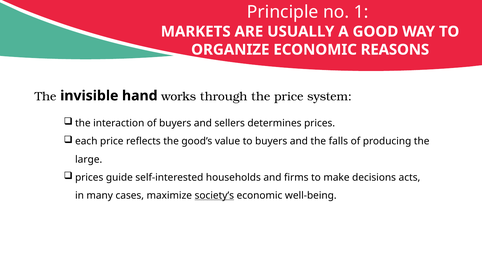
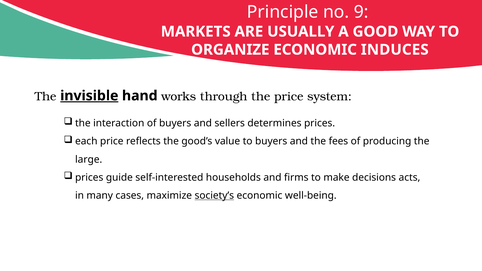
1: 1 -> 9
REASONS: REASONS -> INDUCES
invisible underline: none -> present
falls: falls -> fees
